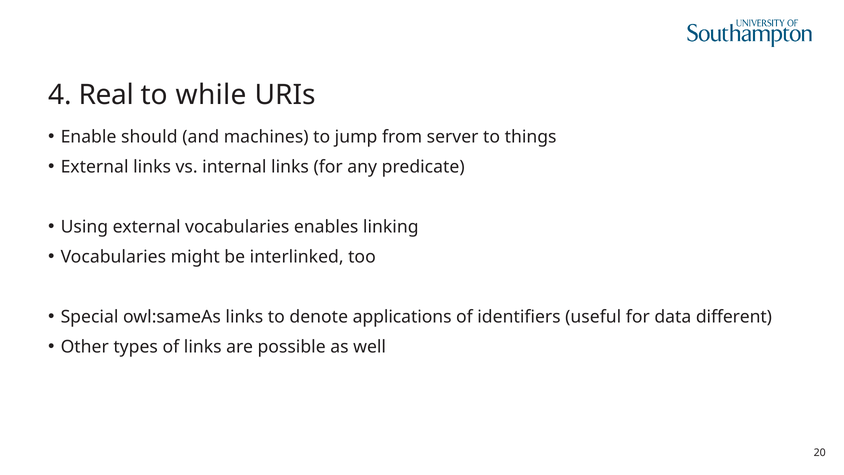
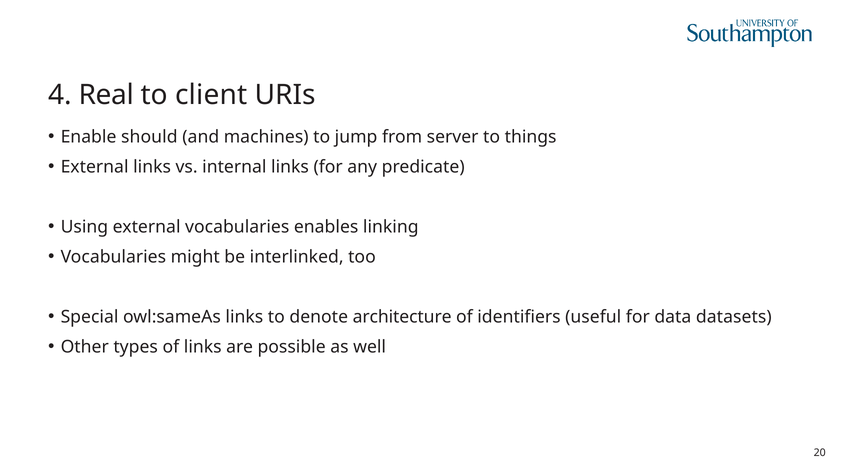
while: while -> client
applications: applications -> architecture
different: different -> datasets
